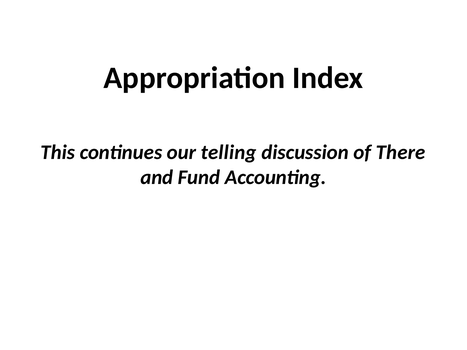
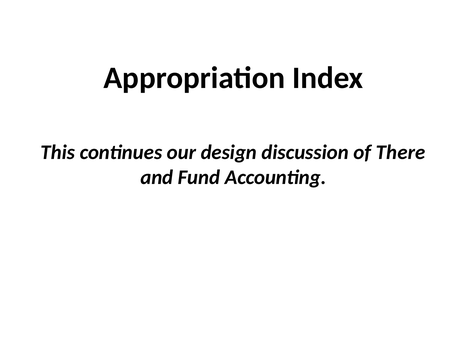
telling: telling -> design
